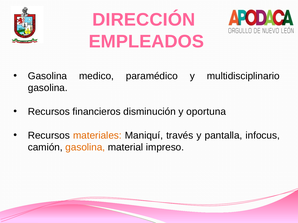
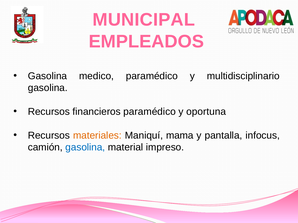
DIRECCIÓN: DIRECCIÓN -> MUNICIPAL
financieros disminución: disminución -> paramédico
través: través -> mama
gasolina at (85, 148) colour: orange -> blue
